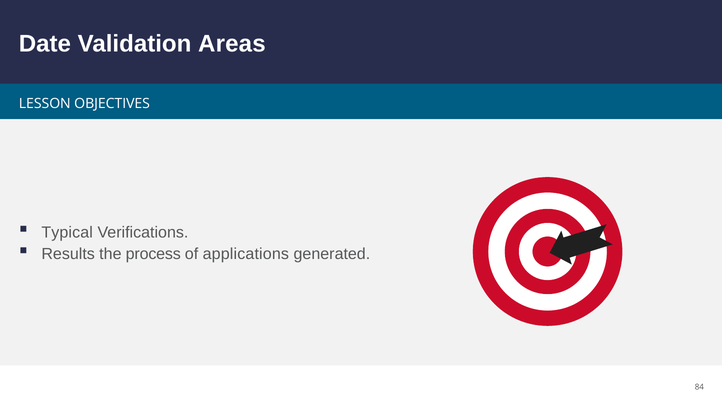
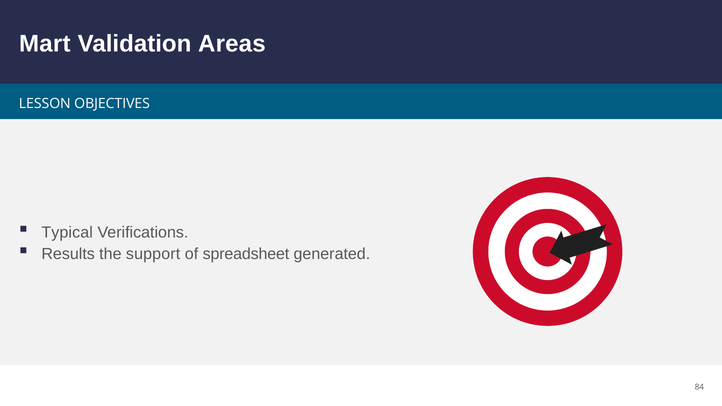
Date: Date -> Mart
process: process -> support
applications: applications -> spreadsheet
